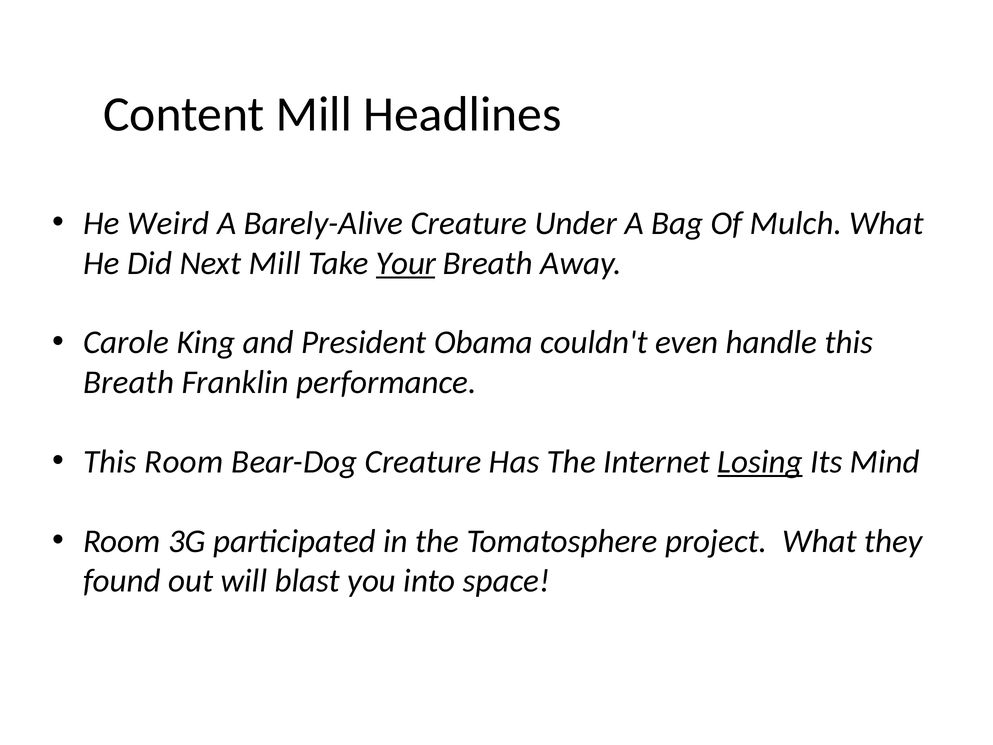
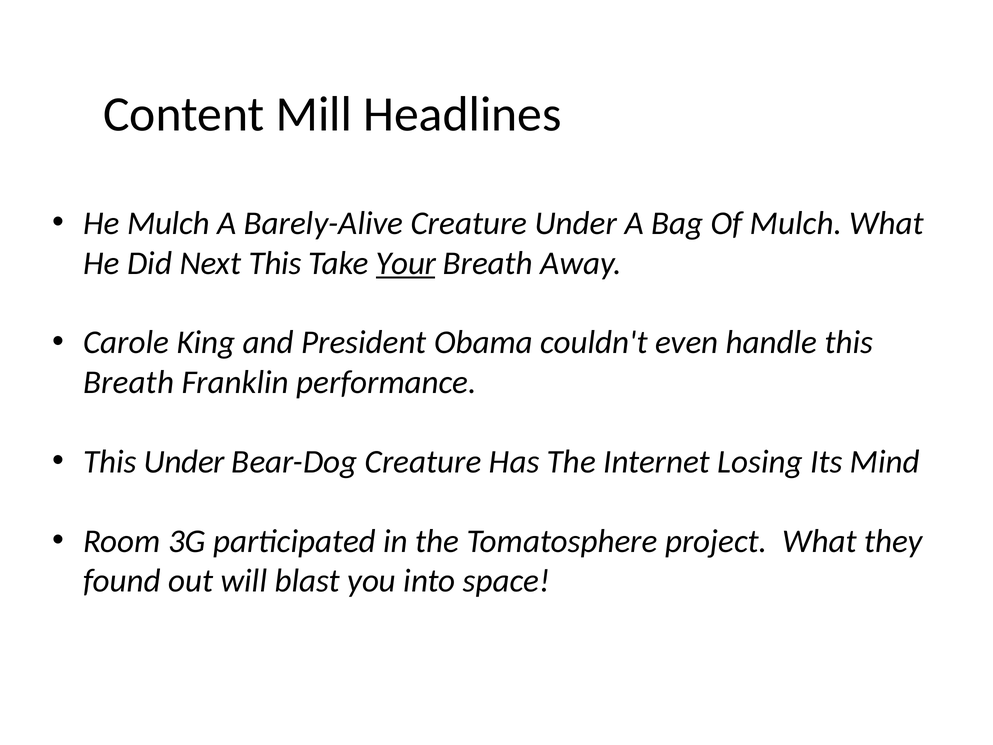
He Weird: Weird -> Mulch
Next Mill: Mill -> This
This Room: Room -> Under
Losing underline: present -> none
